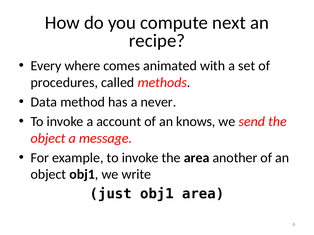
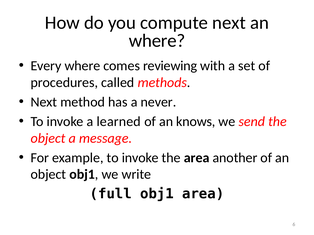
recipe at (157, 41): recipe -> where
animated: animated -> reviewing
Data at (44, 102): Data -> Next
account: account -> learned
just: just -> full
